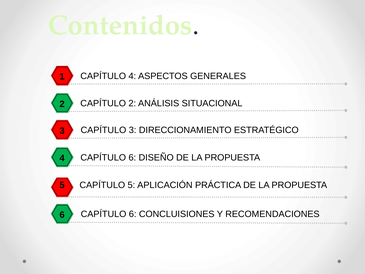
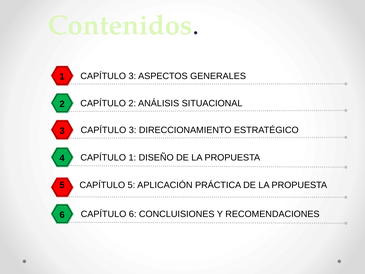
4 at (132, 76): 4 -> 3
6 at (132, 157): 6 -> 1
